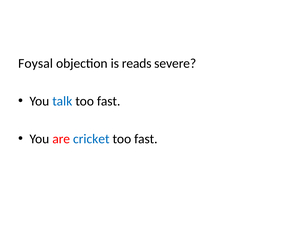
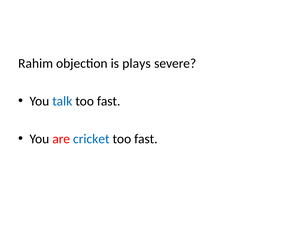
Foysal: Foysal -> Rahim
reads: reads -> plays
